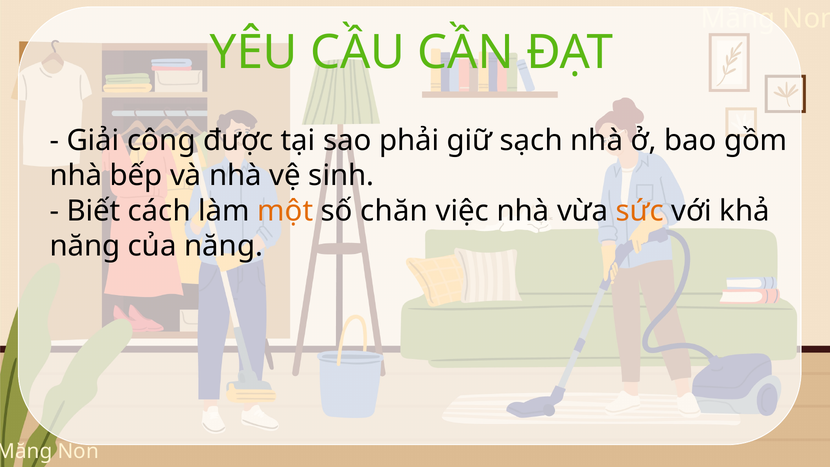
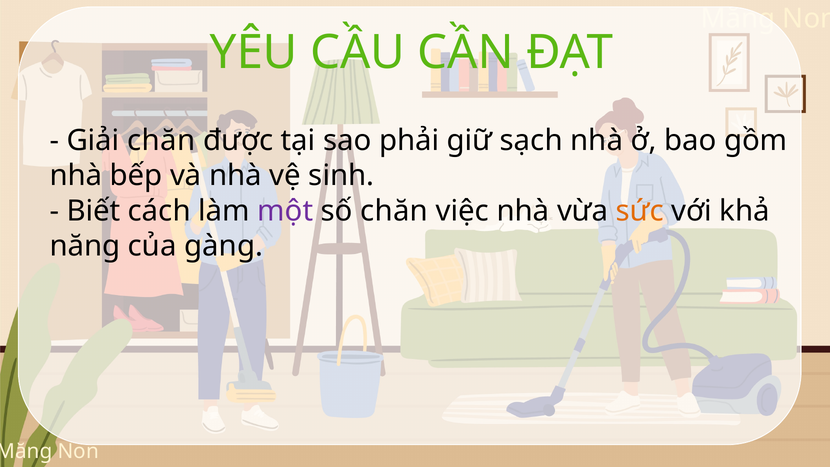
Giải công: công -> chăn
một colour: orange -> purple
của năng: năng -> gàng
